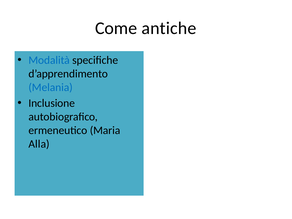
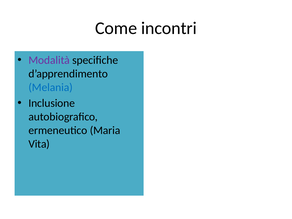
antiche: antiche -> incontri
Modalità colour: blue -> purple
Alla: Alla -> Vita
